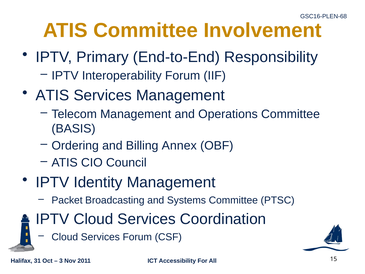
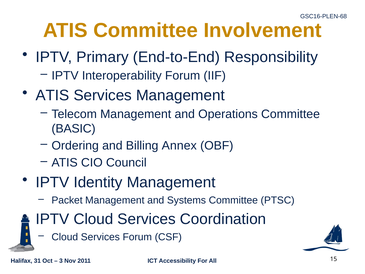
BASIS: BASIS -> BASIC
Packet Broadcasting: Broadcasting -> Management
